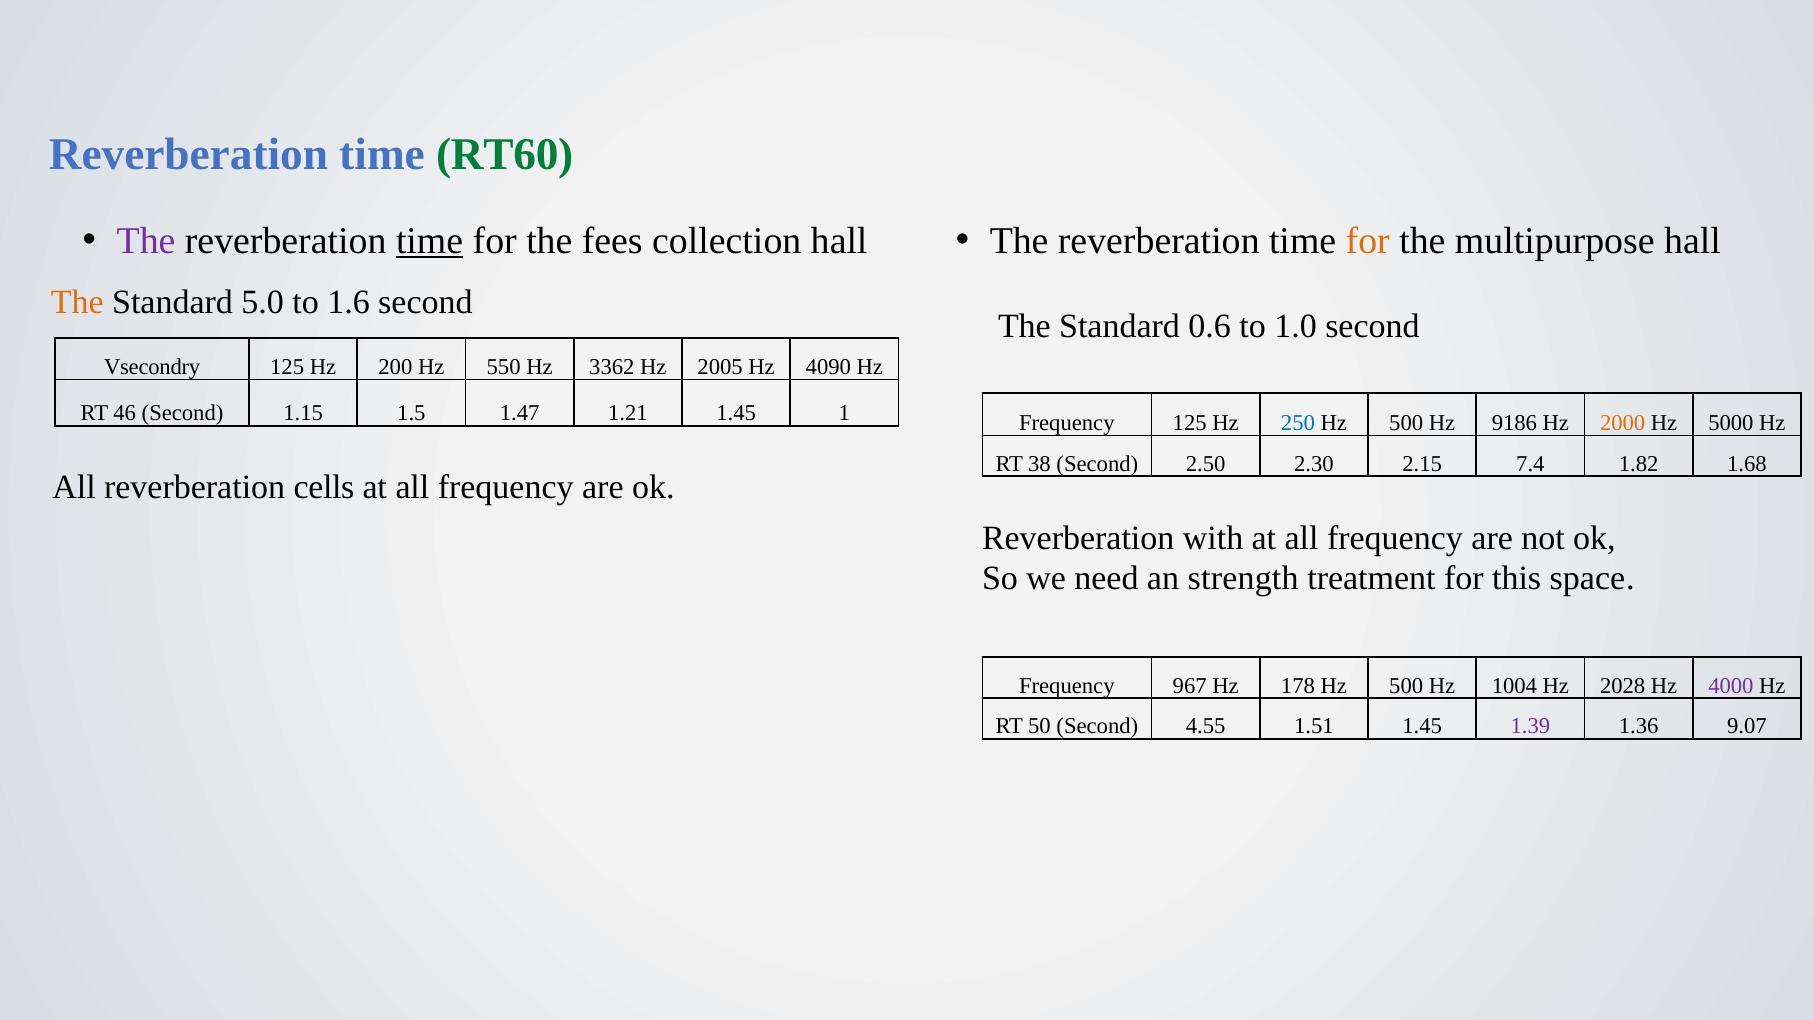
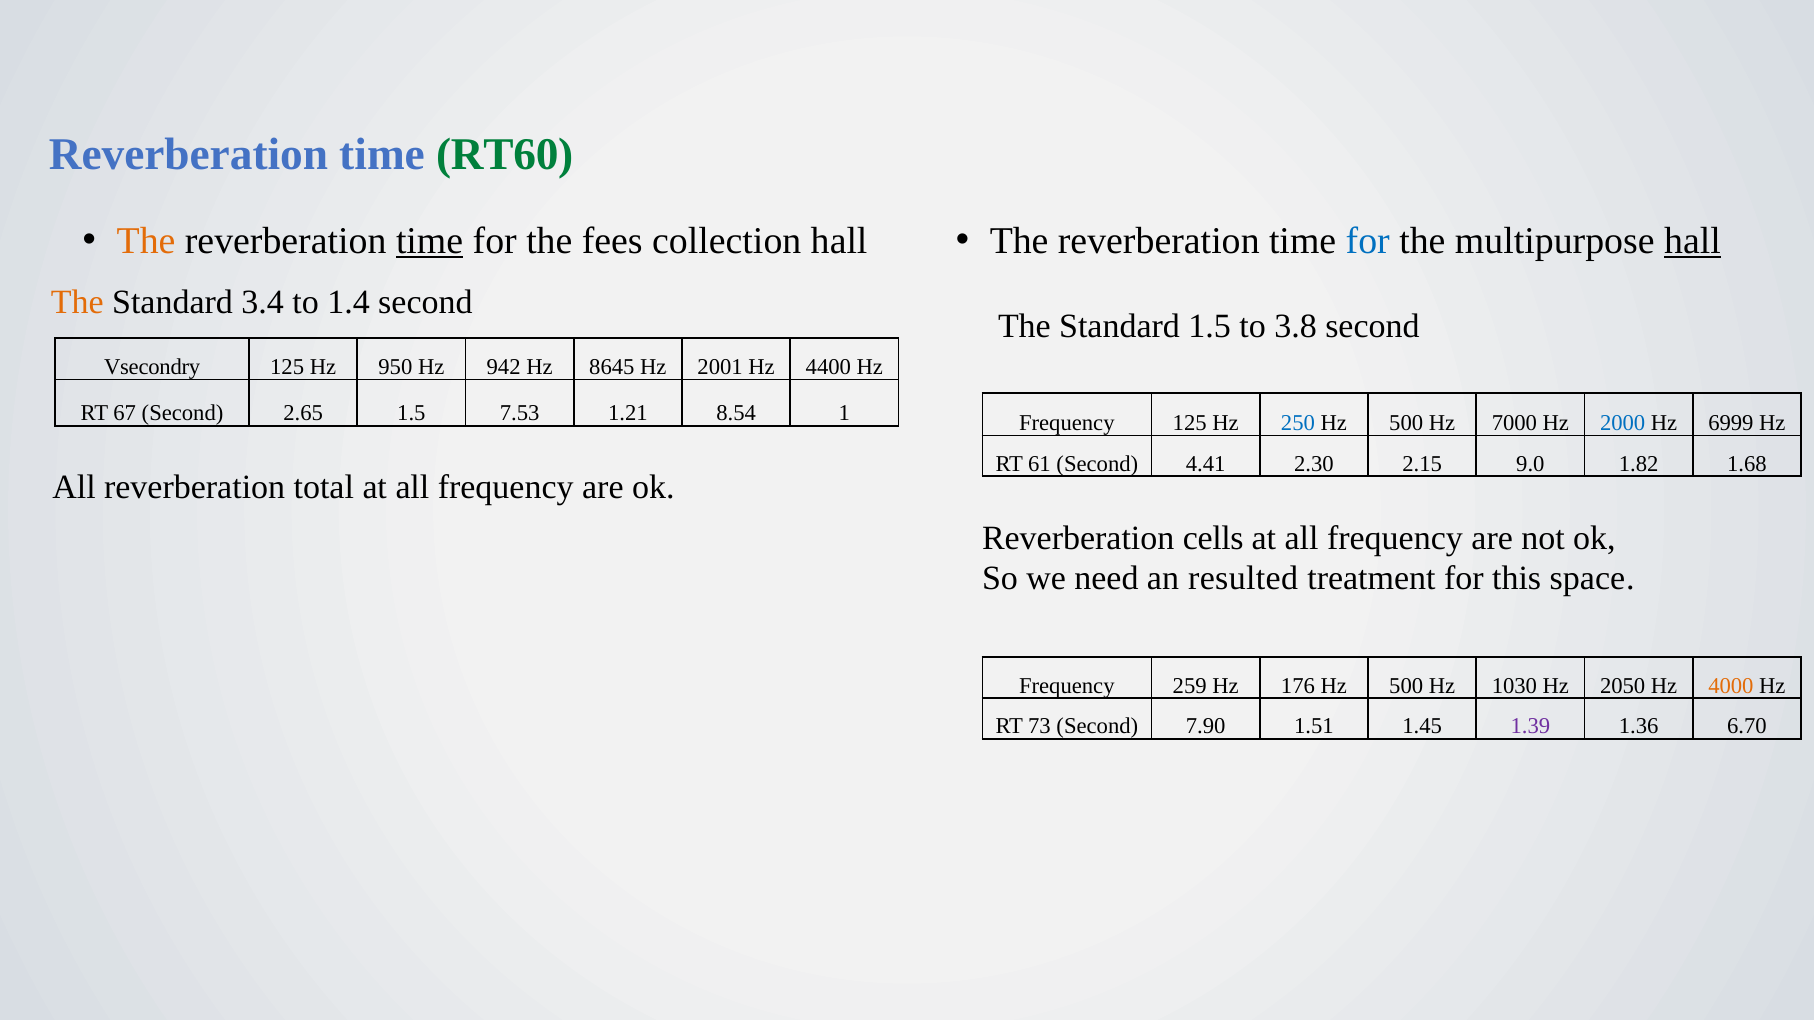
The at (146, 241) colour: purple -> orange
for at (1368, 241) colour: orange -> blue
hall at (1692, 241) underline: none -> present
5.0: 5.0 -> 3.4
1.6: 1.6 -> 1.4
Standard 0.6: 0.6 -> 1.5
1.0: 1.0 -> 3.8
200: 200 -> 950
550: 550 -> 942
3362: 3362 -> 8645
2005: 2005 -> 2001
4090: 4090 -> 4400
46: 46 -> 67
1.15: 1.15 -> 2.65
1.47: 1.47 -> 7.53
1.21 1.45: 1.45 -> 8.54
9186: 9186 -> 7000
2000 colour: orange -> blue
5000: 5000 -> 6999
38: 38 -> 61
2.50: 2.50 -> 4.41
7.4: 7.4 -> 9.0
cells: cells -> total
with: with -> cells
strength: strength -> resulted
967: 967 -> 259
178: 178 -> 176
1004: 1004 -> 1030
2028: 2028 -> 2050
4000 colour: purple -> orange
50: 50 -> 73
4.55: 4.55 -> 7.90
9.07: 9.07 -> 6.70
